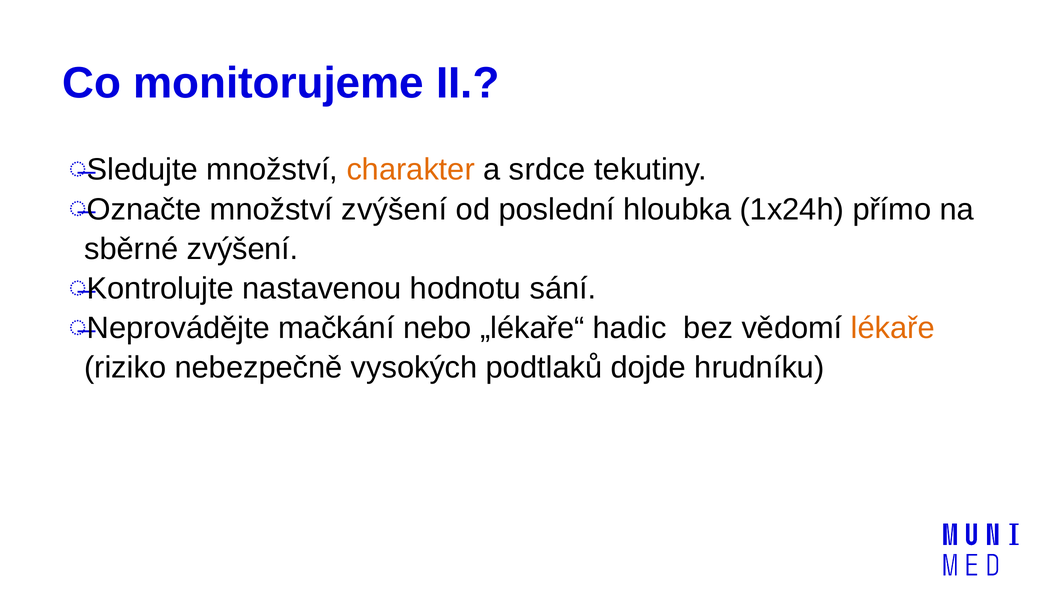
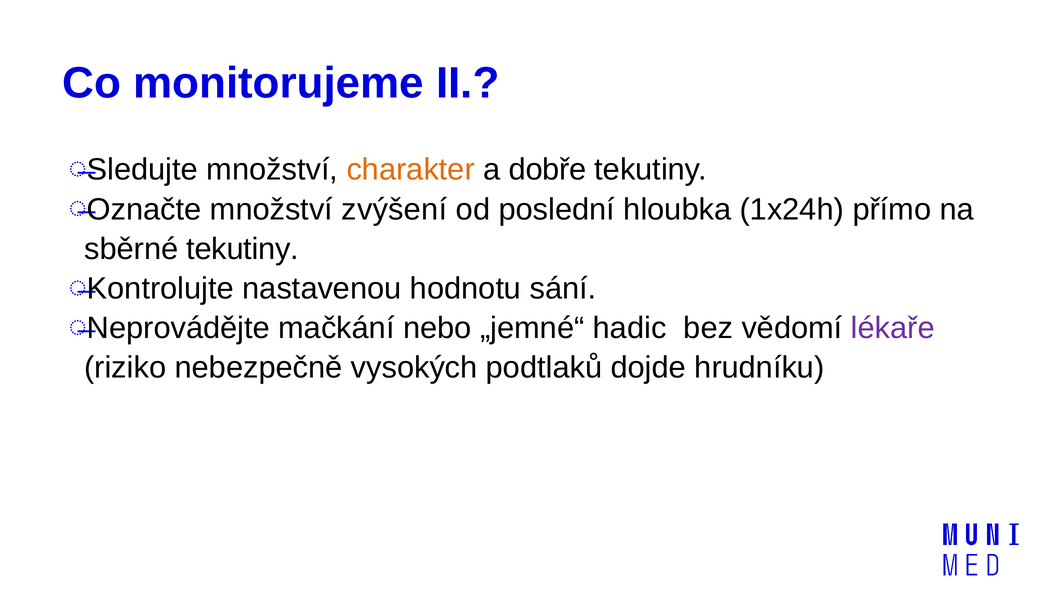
srdce: srdce -> dobře
sběrné zvýšení: zvýšení -> tekutiny
„lékaře“: „lékaře“ -> „jemné“
lékaře colour: orange -> purple
